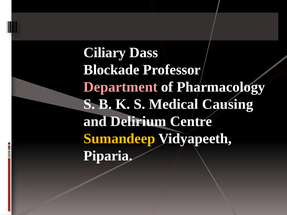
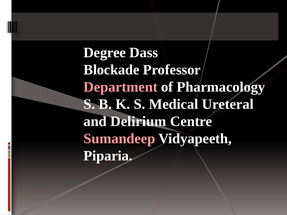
Ciliary: Ciliary -> Degree
Causing: Causing -> Ureteral
Sumandeep colour: yellow -> pink
